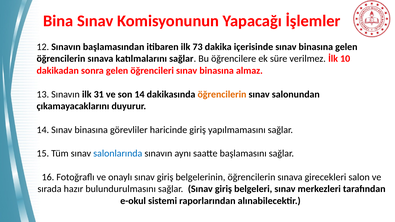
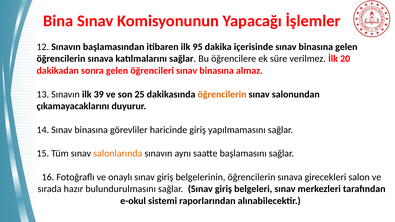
73: 73 -> 95
10: 10 -> 20
31: 31 -> 39
son 14: 14 -> 25
salonlarında colour: blue -> orange
